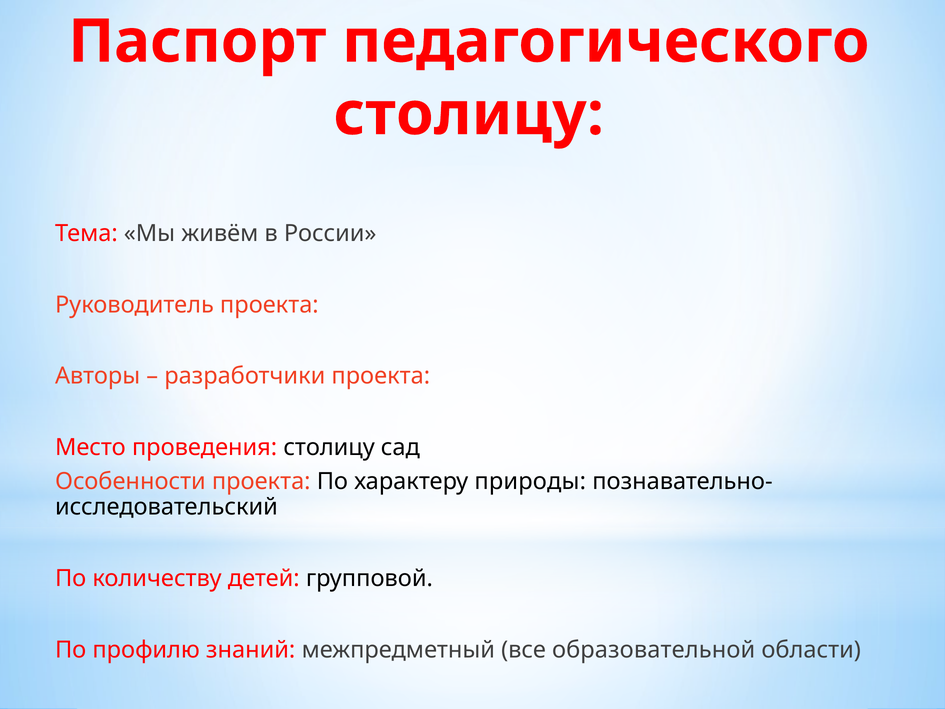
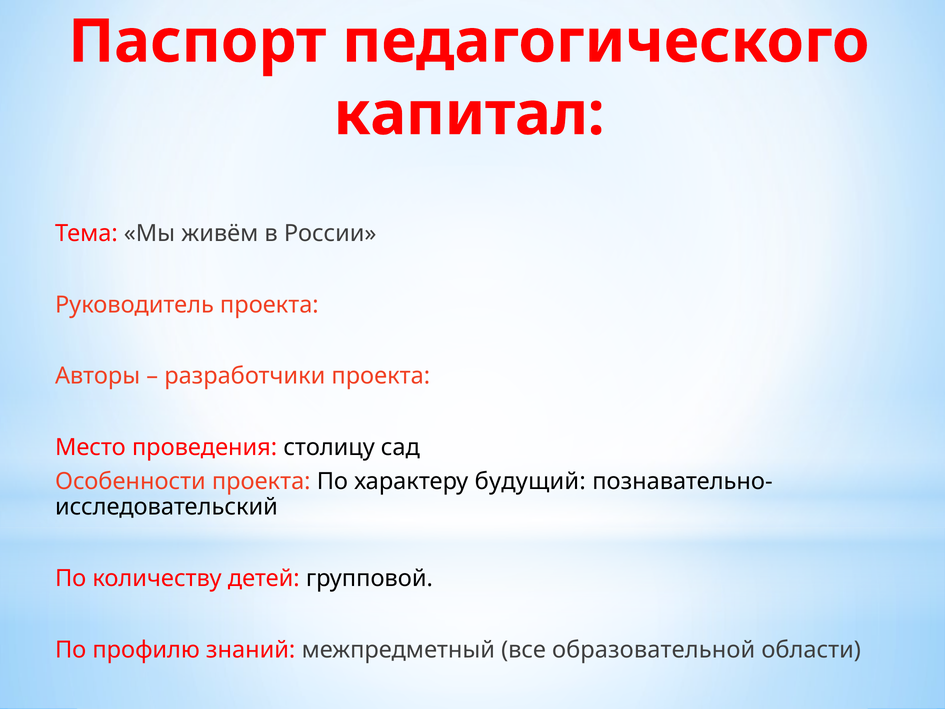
столицу at (469, 114): столицу -> капитал
природы: природы -> будущий
